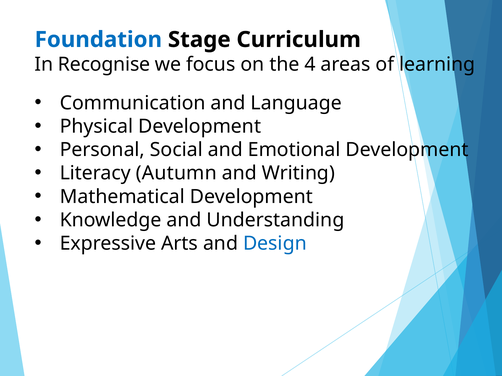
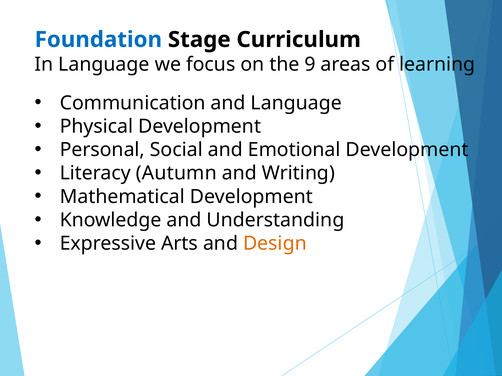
In Recognise: Recognise -> Language
4: 4 -> 9
Design colour: blue -> orange
